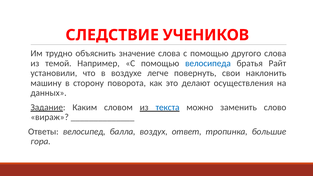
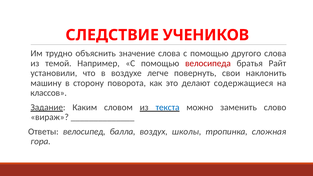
велосипеда colour: blue -> red
осуществления: осуществления -> содержащиеся
данных: данных -> классов
ответ: ответ -> школы
большие: большие -> сложная
